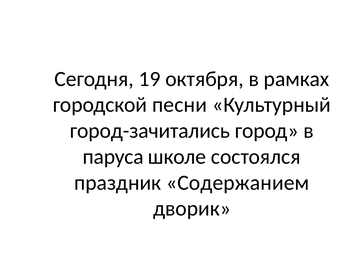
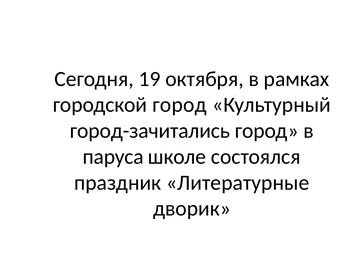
городской песни: песни -> город
Содержанием: Содержанием -> Литературные
